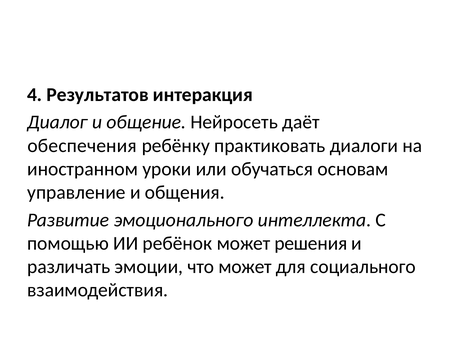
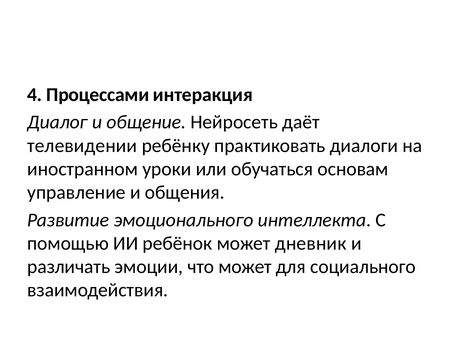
Результатов: Результатов -> Процессами
обеспечения: обеспечения -> телевидении
решения: решения -> дневник
